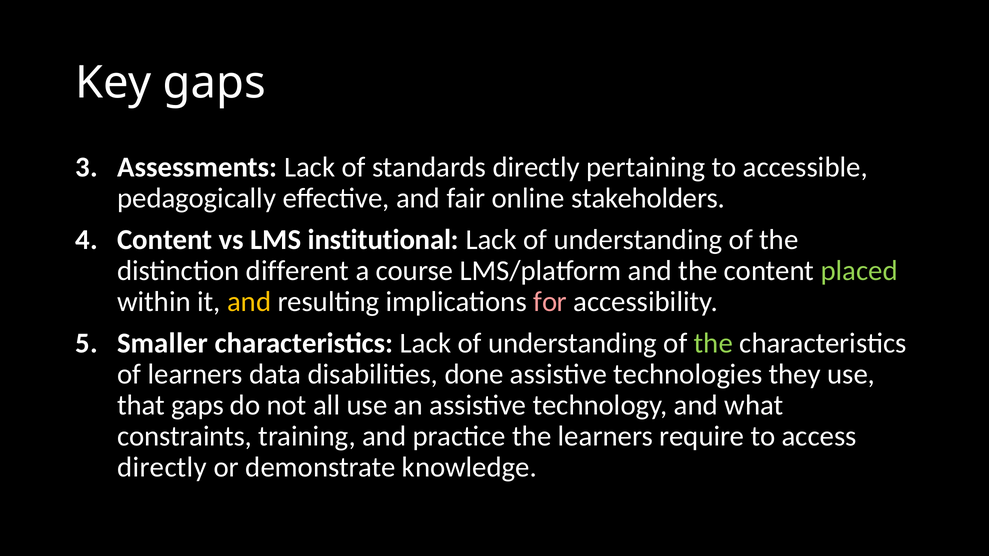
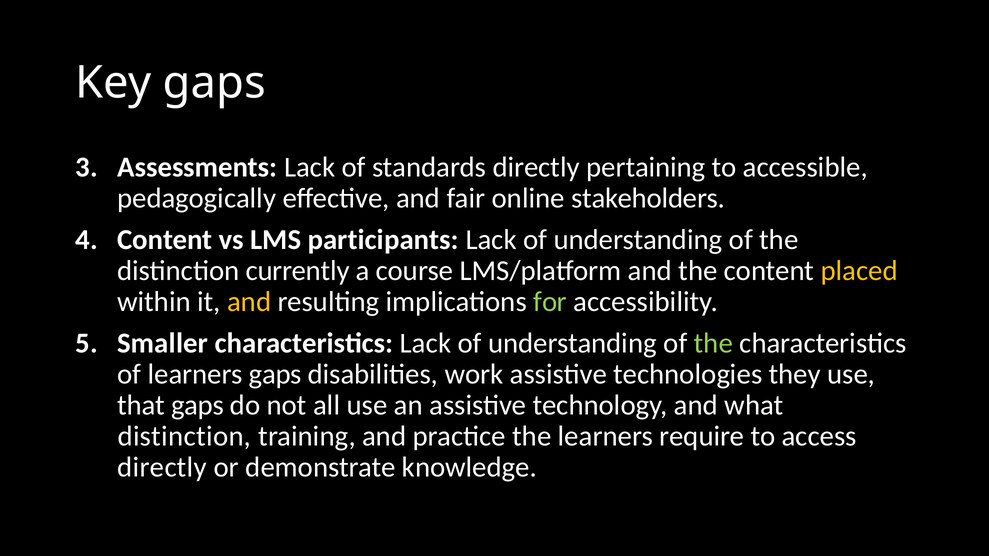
institutional: institutional -> participants
different: different -> currently
placed colour: light green -> yellow
for colour: pink -> light green
learners data: data -> gaps
done: done -> work
constraints at (185, 437): constraints -> distinction
